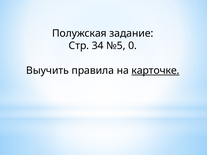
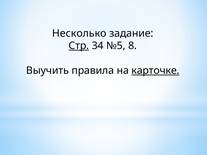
Полужская: Полужская -> Несколько
Стр underline: none -> present
0: 0 -> 8
